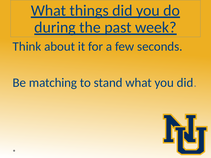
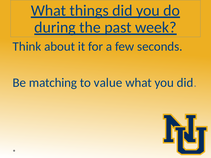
stand: stand -> value
